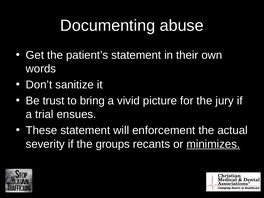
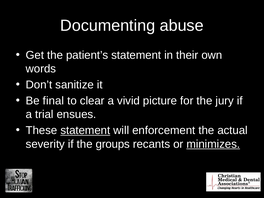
trust: trust -> final
bring: bring -> clear
statement at (85, 130) underline: none -> present
